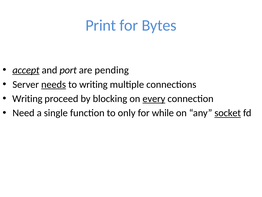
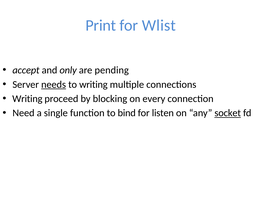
Bytes: Bytes -> Wlist
accept underline: present -> none
port: port -> only
every underline: present -> none
only: only -> bind
while: while -> listen
